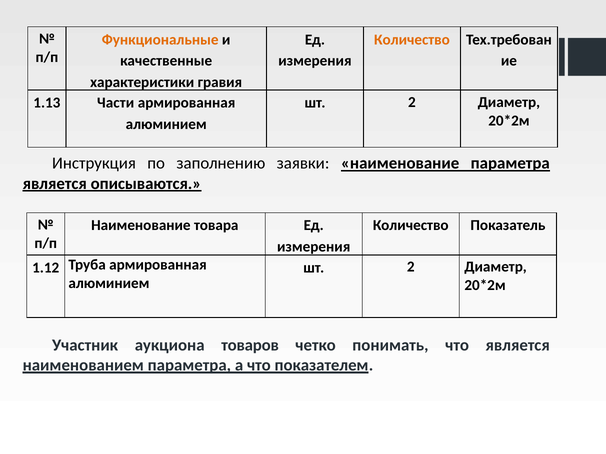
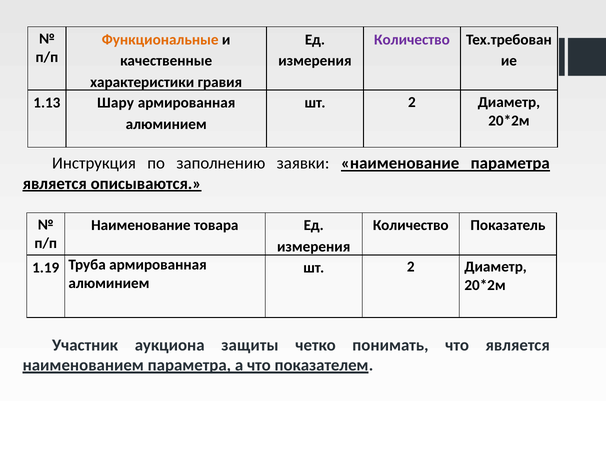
Количество at (412, 40) colour: orange -> purple
Части: Части -> Шару
1.12: 1.12 -> 1.19
товаров: товаров -> защиты
